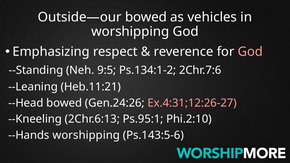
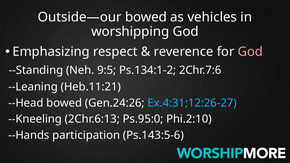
Ex.4:31;12:26-27 colour: pink -> light blue
Ps.95:1: Ps.95:1 -> Ps.95:0
--Hands worshipping: worshipping -> participation
